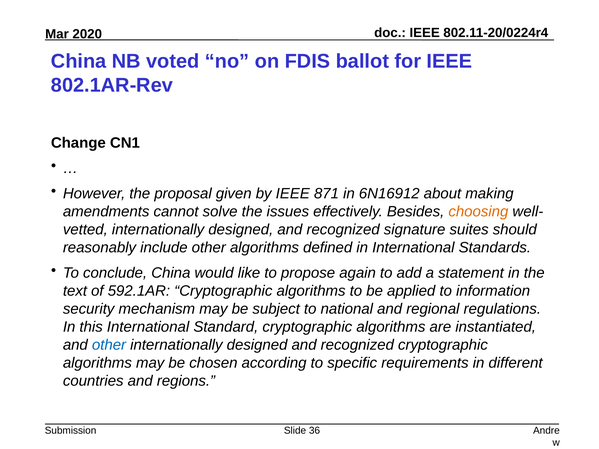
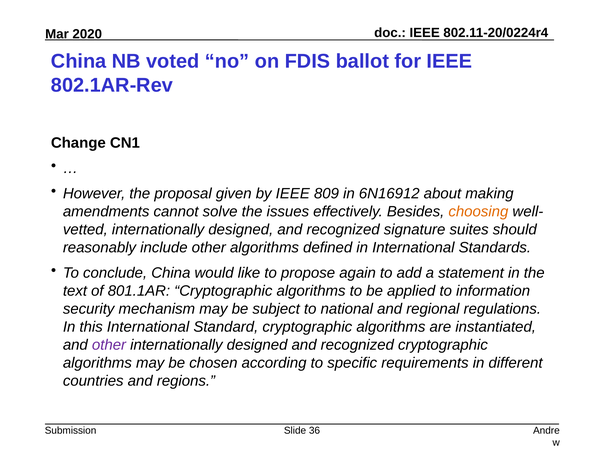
871: 871 -> 809
592.1AR: 592.1AR -> 801.1AR
other at (109, 345) colour: blue -> purple
